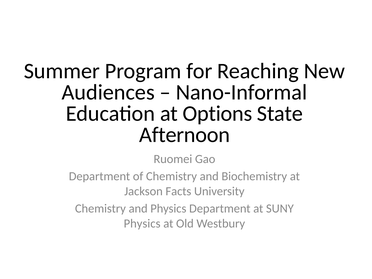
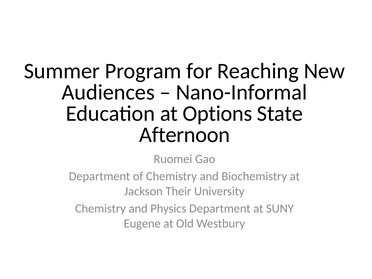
Facts: Facts -> Their
Physics at (142, 223): Physics -> Eugene
